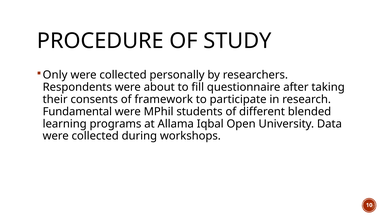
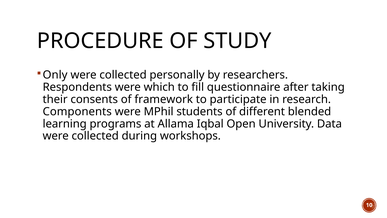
about: about -> which
Fundamental: Fundamental -> Components
